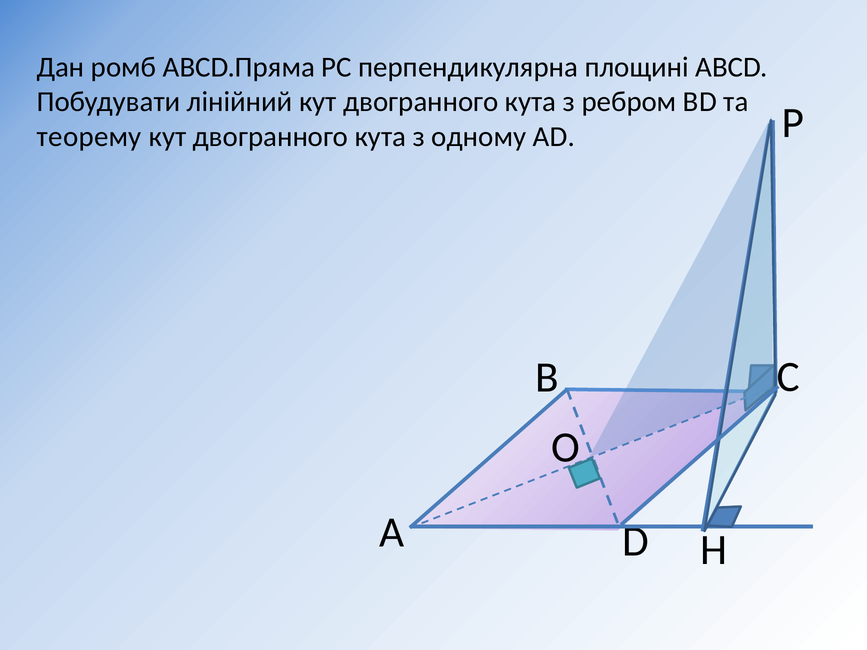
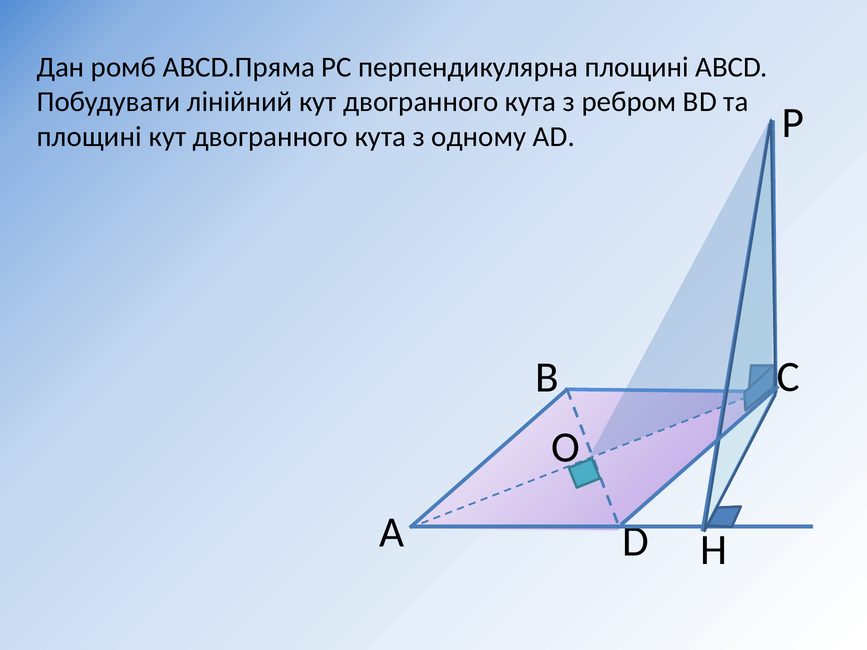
теорему at (89, 137): теорему -> площині
